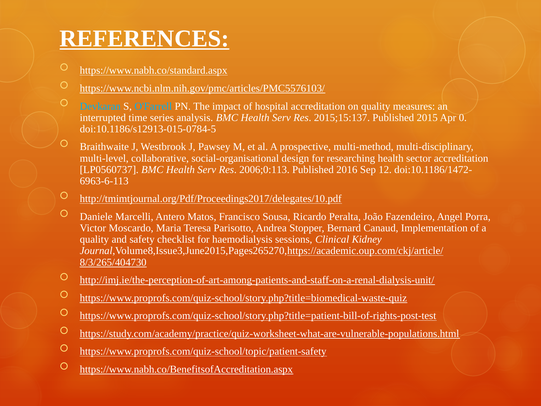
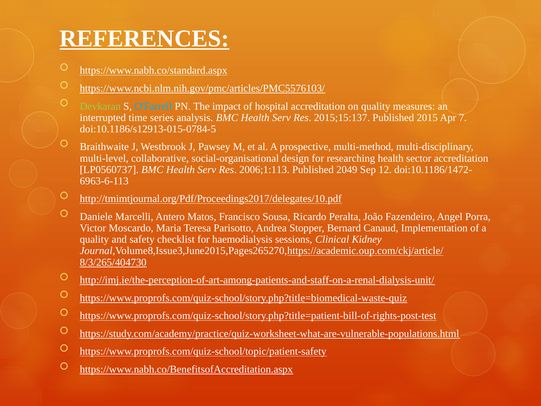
Devkaran colour: light blue -> light green
0: 0 -> 7
2006;0:113: 2006;0:113 -> 2006;1:113
2016: 2016 -> 2049
